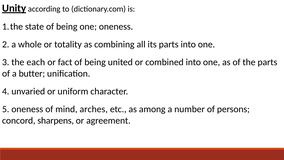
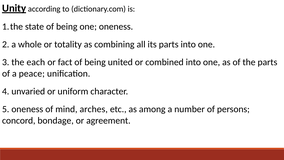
butter: butter -> peace
sharpens: sharpens -> bondage
